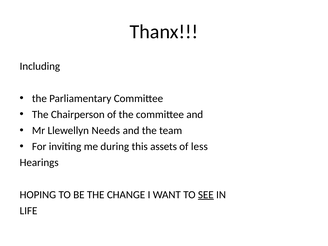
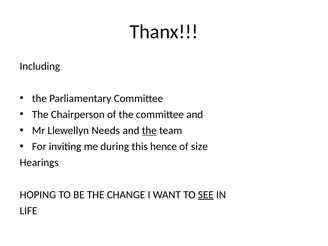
the at (149, 131) underline: none -> present
assets: assets -> hence
less: less -> size
